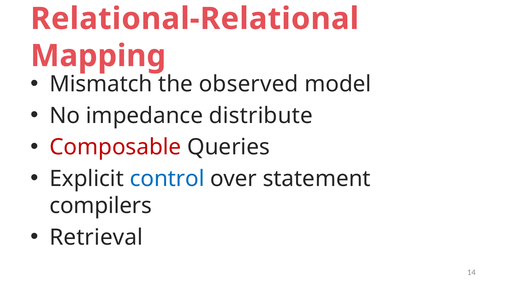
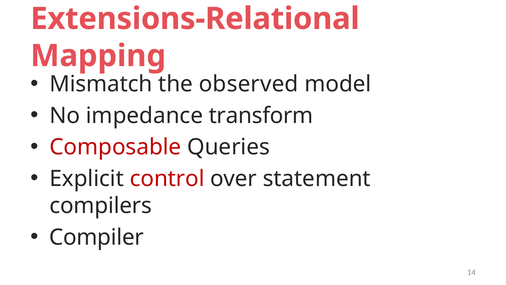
Relational-Relational: Relational-Relational -> Extensions-Relational
distribute: distribute -> transform
control colour: blue -> red
Retrieval: Retrieval -> Compiler
